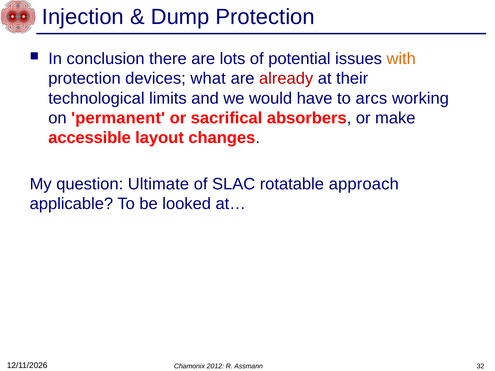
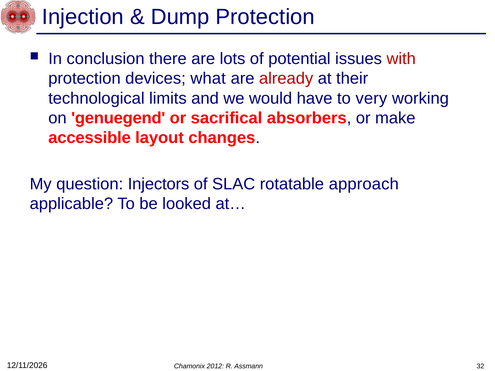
with colour: orange -> red
arcs: arcs -> very
permanent: permanent -> genuegend
Ultimate: Ultimate -> Injectors
